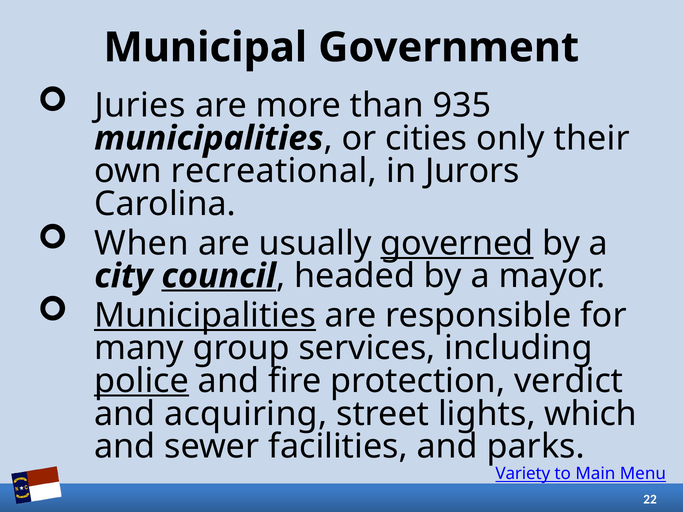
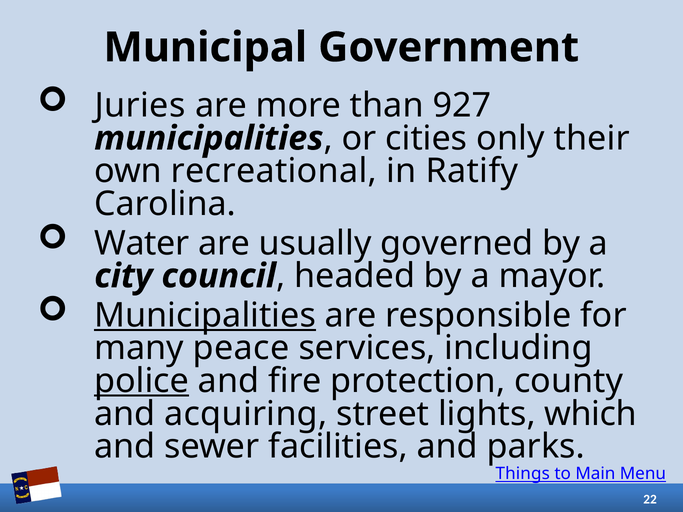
935: 935 -> 927
Jurors: Jurors -> Ratify
When: When -> Water
governed underline: present -> none
council underline: present -> none
group: group -> peace
verdict: verdict -> county
Variety: Variety -> Things
